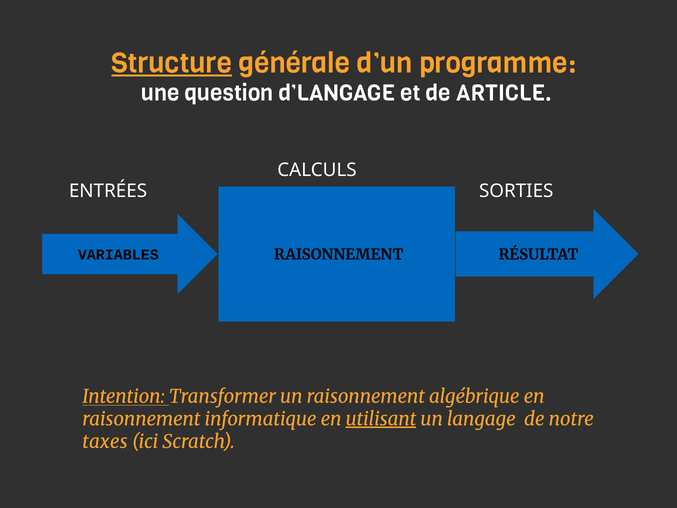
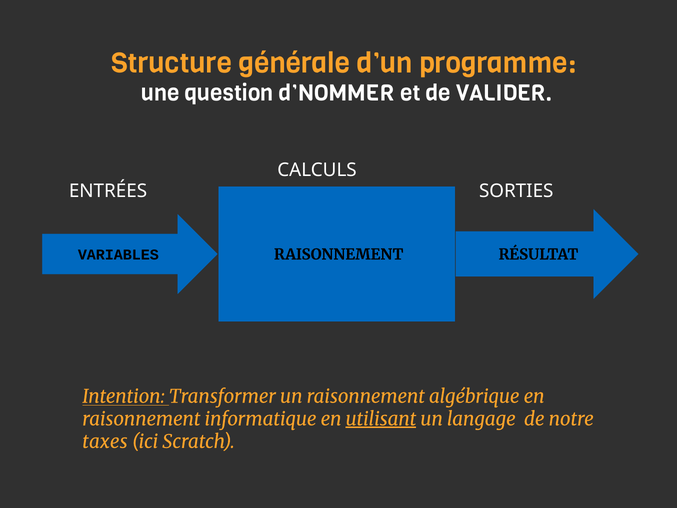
Structure underline: present -> none
d’LANGAGE: d’LANGAGE -> d’NOMMER
ARTICLE: ARTICLE -> VALIDER
